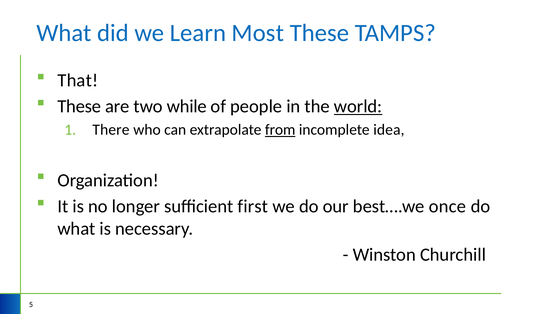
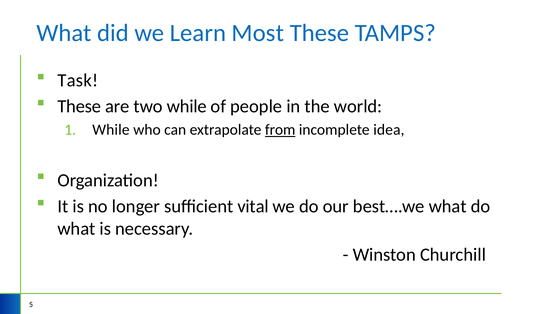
That: That -> Task
world underline: present -> none
There at (111, 129): There -> While
first: first -> vital
best….we once: once -> what
